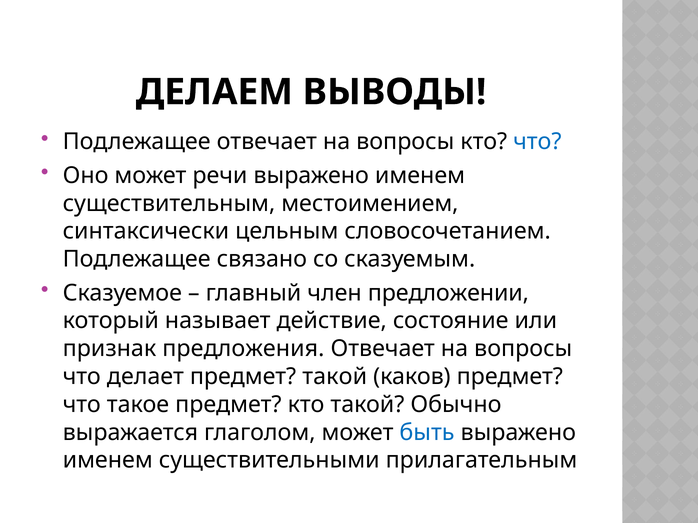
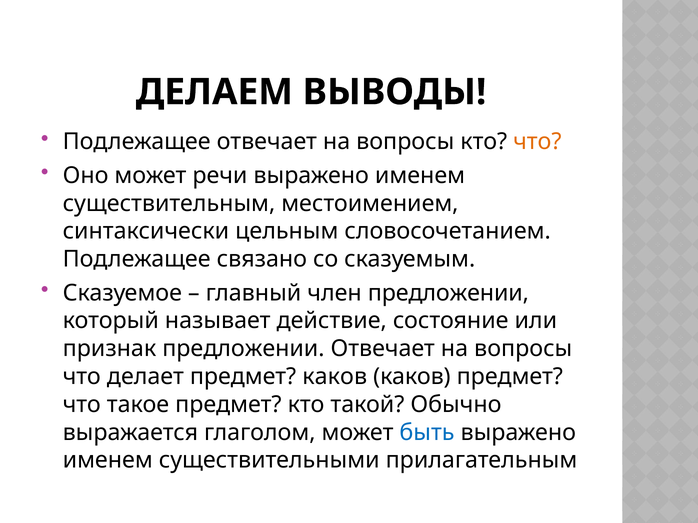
что at (537, 142) colour: blue -> orange
признак предложения: предложения -> предложении
предмет такой: такой -> каков
